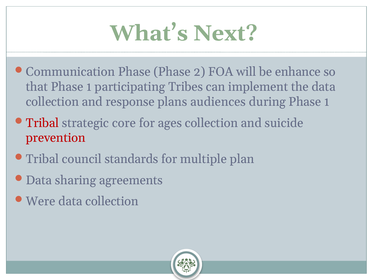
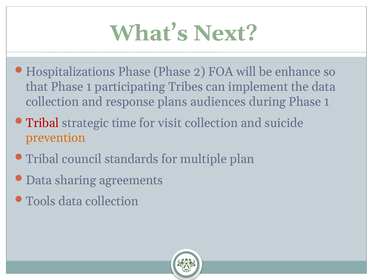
Communication: Communication -> Hospitalizations
core: core -> time
ages: ages -> visit
prevention colour: red -> orange
Were: Were -> Tools
